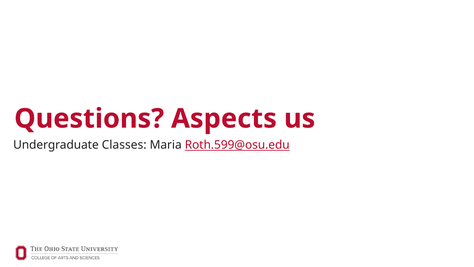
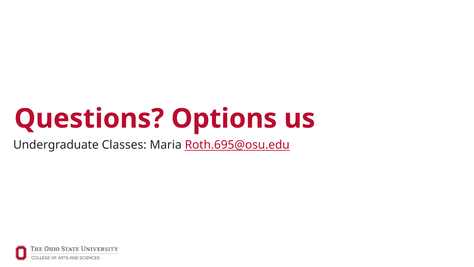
Aspects: Aspects -> Options
Roth.599@osu.edu: Roth.599@osu.edu -> Roth.695@osu.edu
